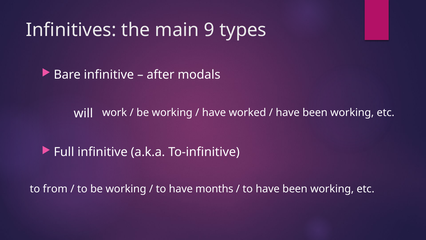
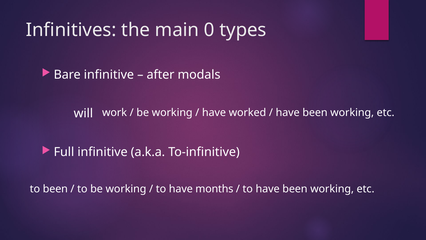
9: 9 -> 0
to from: from -> been
